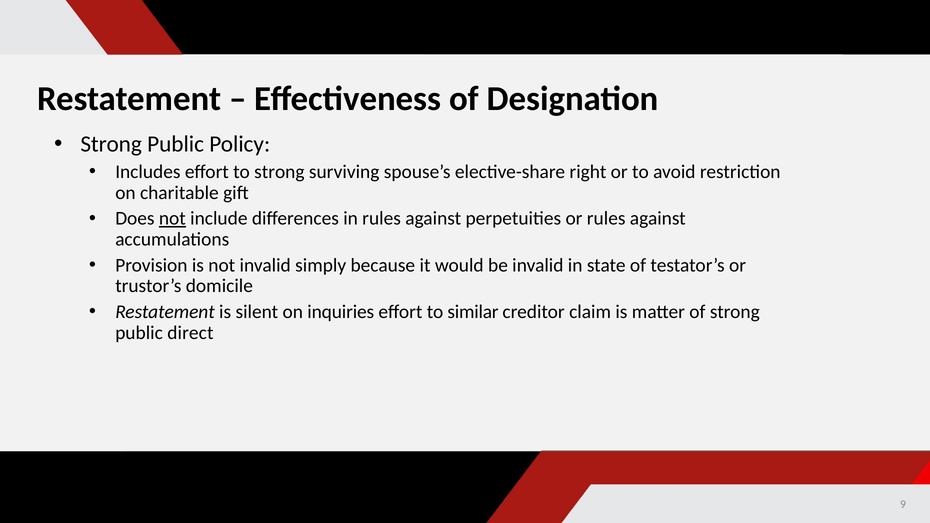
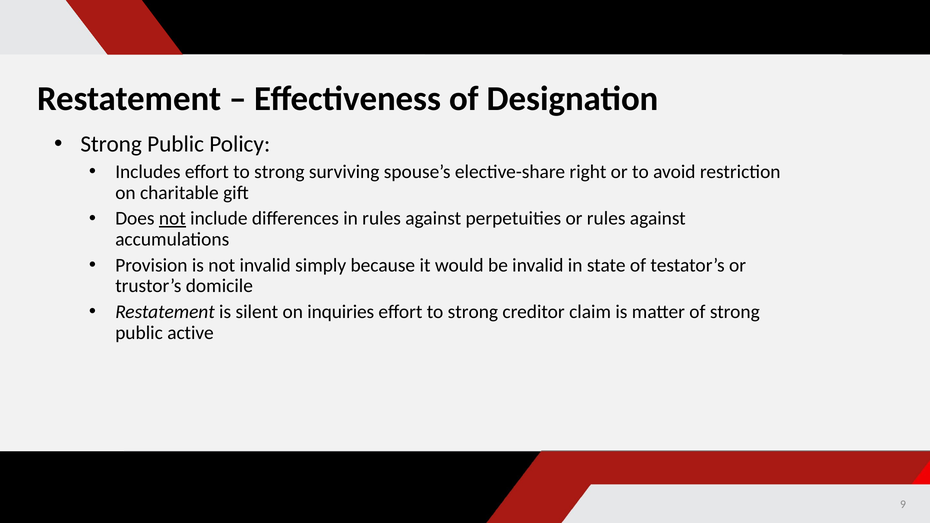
similar at (473, 312): similar -> strong
direct: direct -> active
